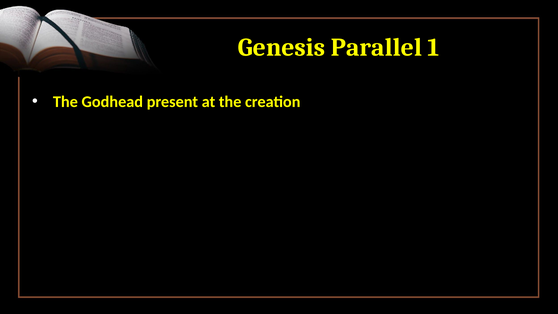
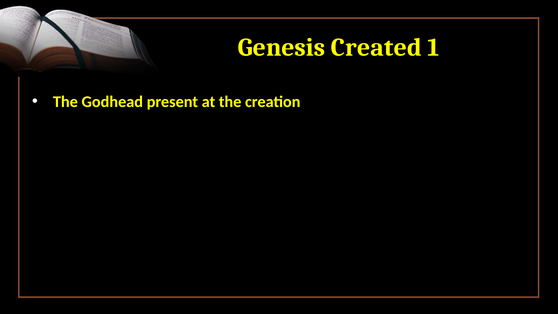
Parallel: Parallel -> Created
